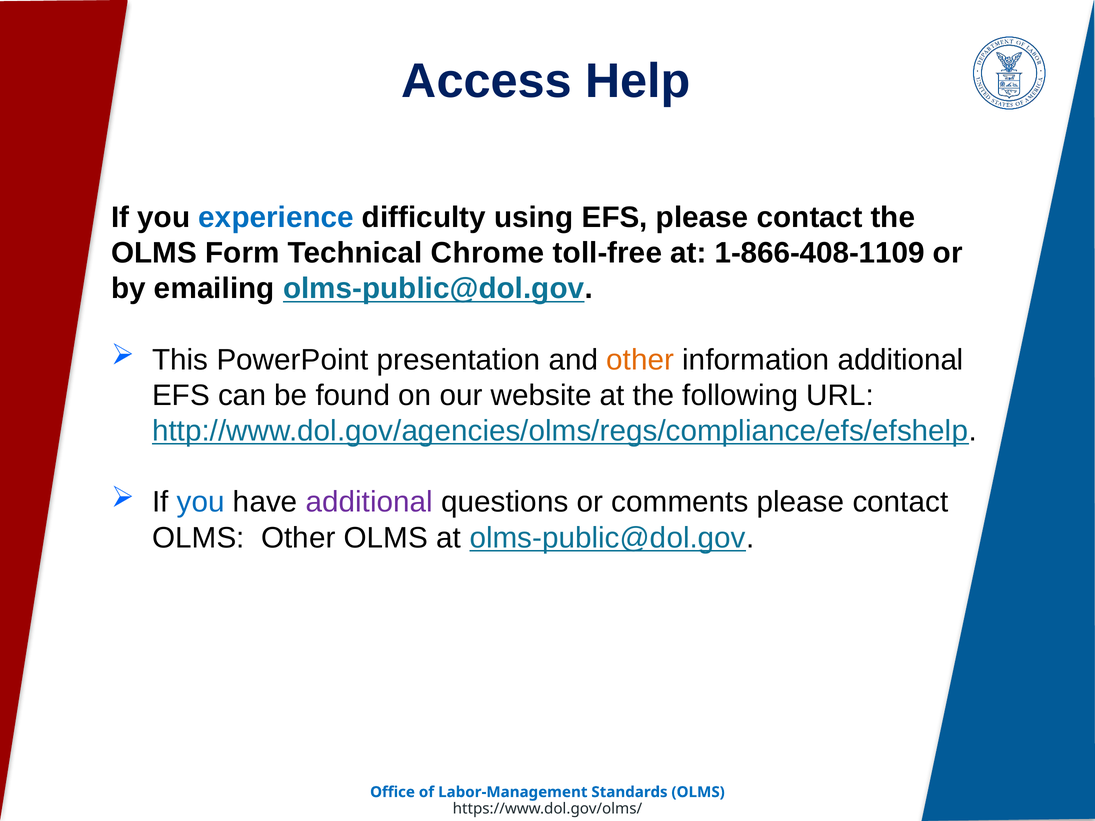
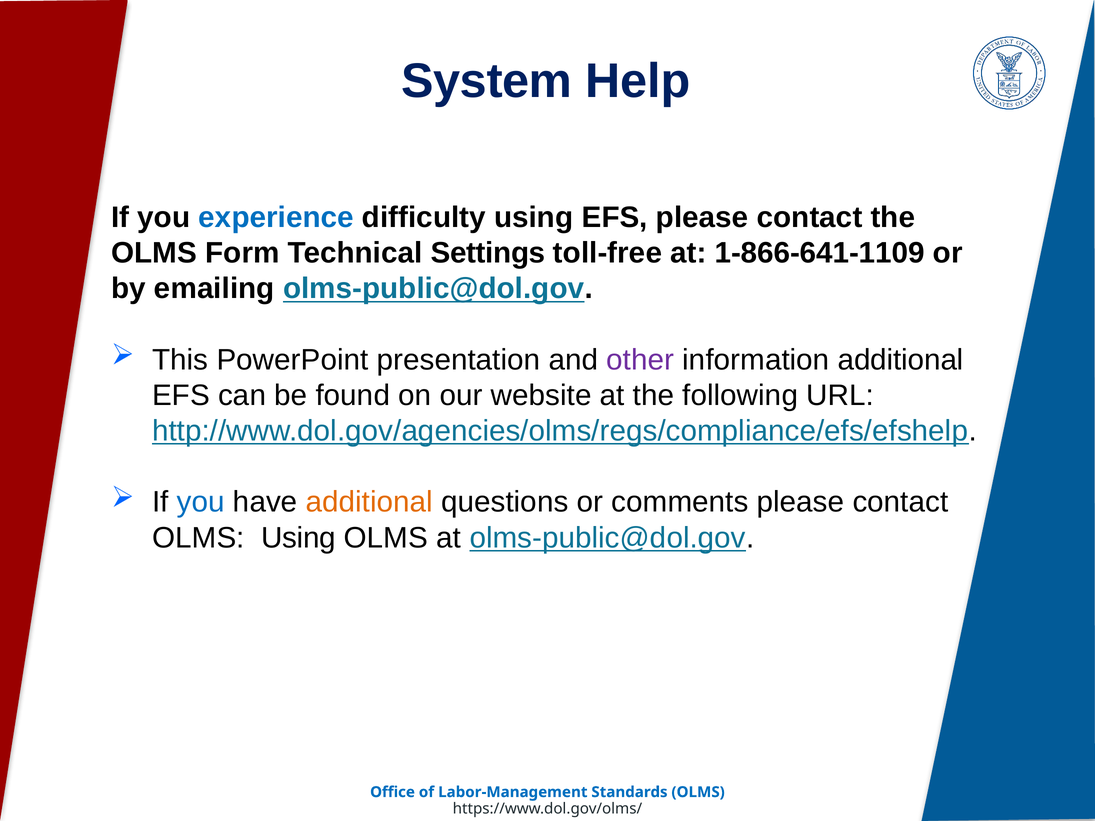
Access: Access -> System
Chrome: Chrome -> Settings
1-866-408-1109: 1-866-408-1109 -> 1-866-641-1109
other at (640, 360) colour: orange -> purple
additional at (369, 502) colour: purple -> orange
OLMS Other: Other -> Using
